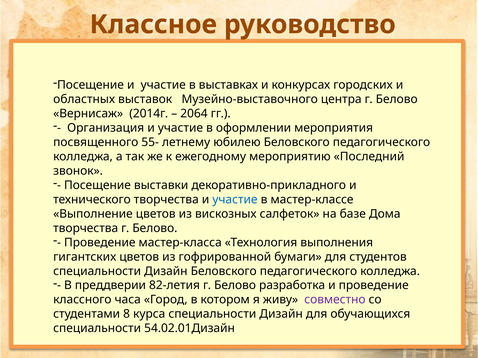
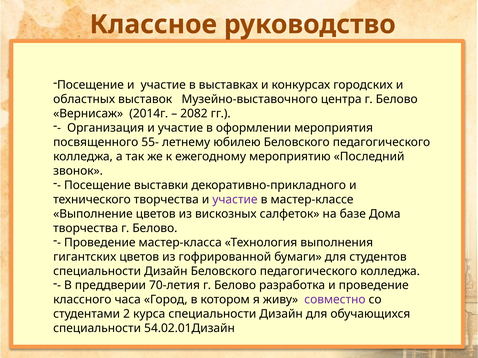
2064: 2064 -> 2082
участие at (235, 200) colour: blue -> purple
82-летия: 82-летия -> 70-летия
8: 8 -> 2
